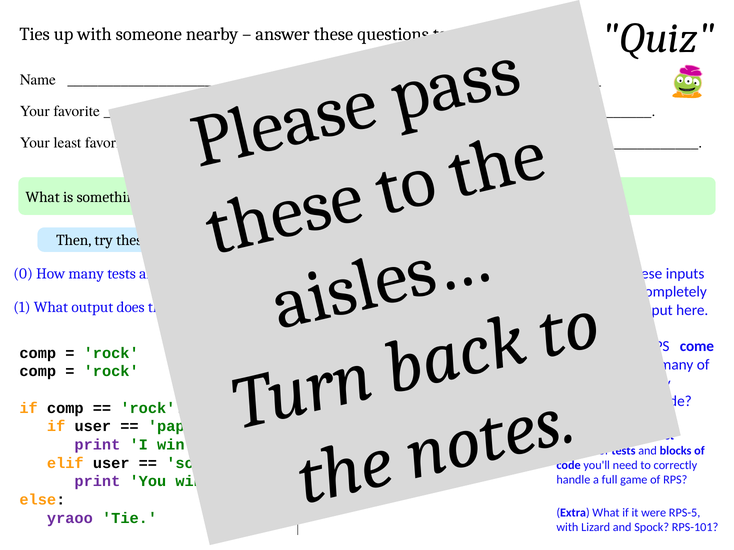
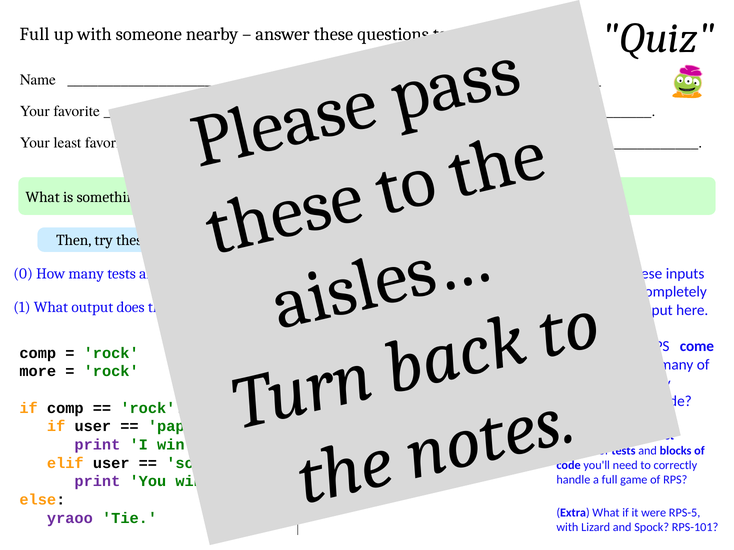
Ties at (35, 34): Ties -> Full
comp at (38, 372): comp -> more
